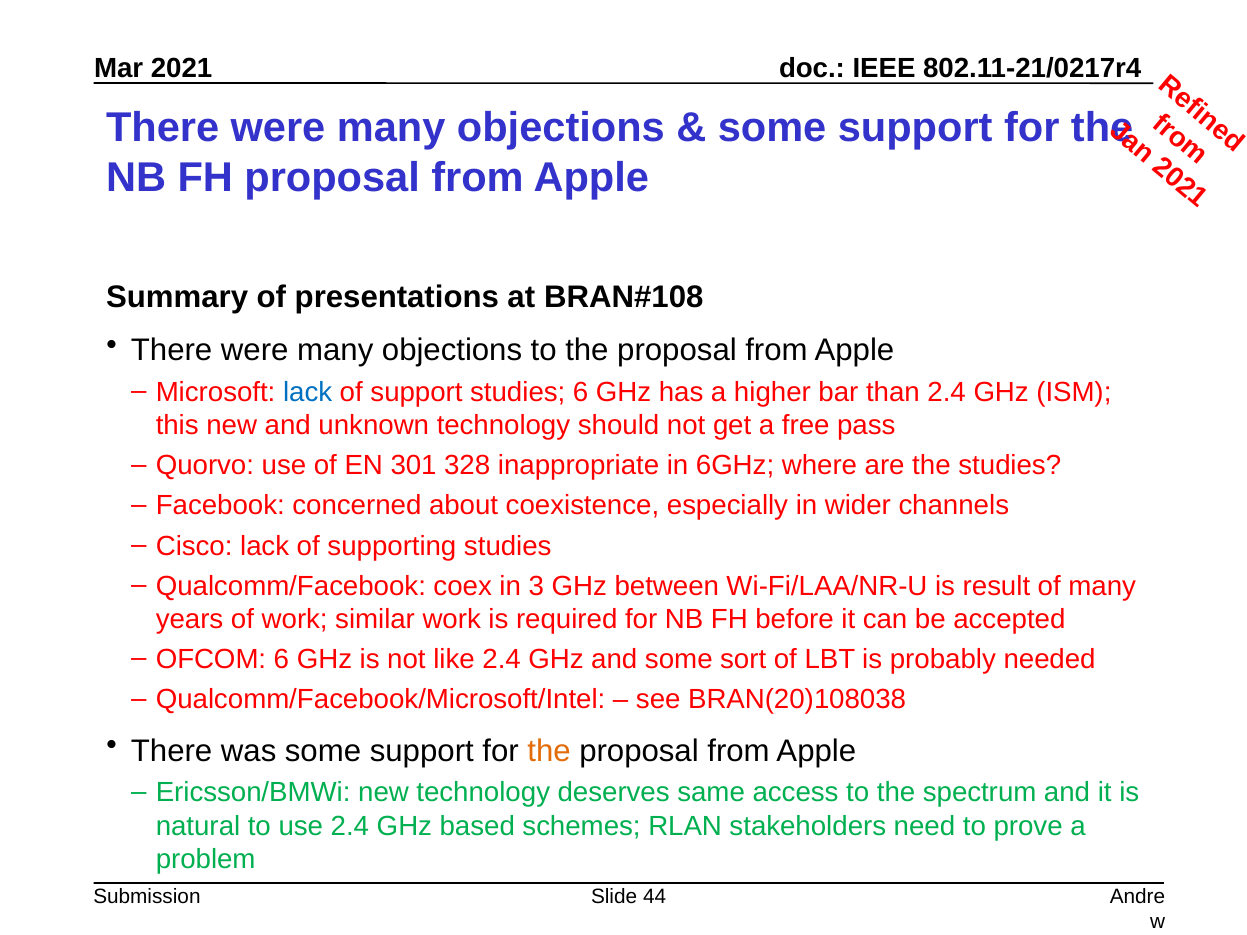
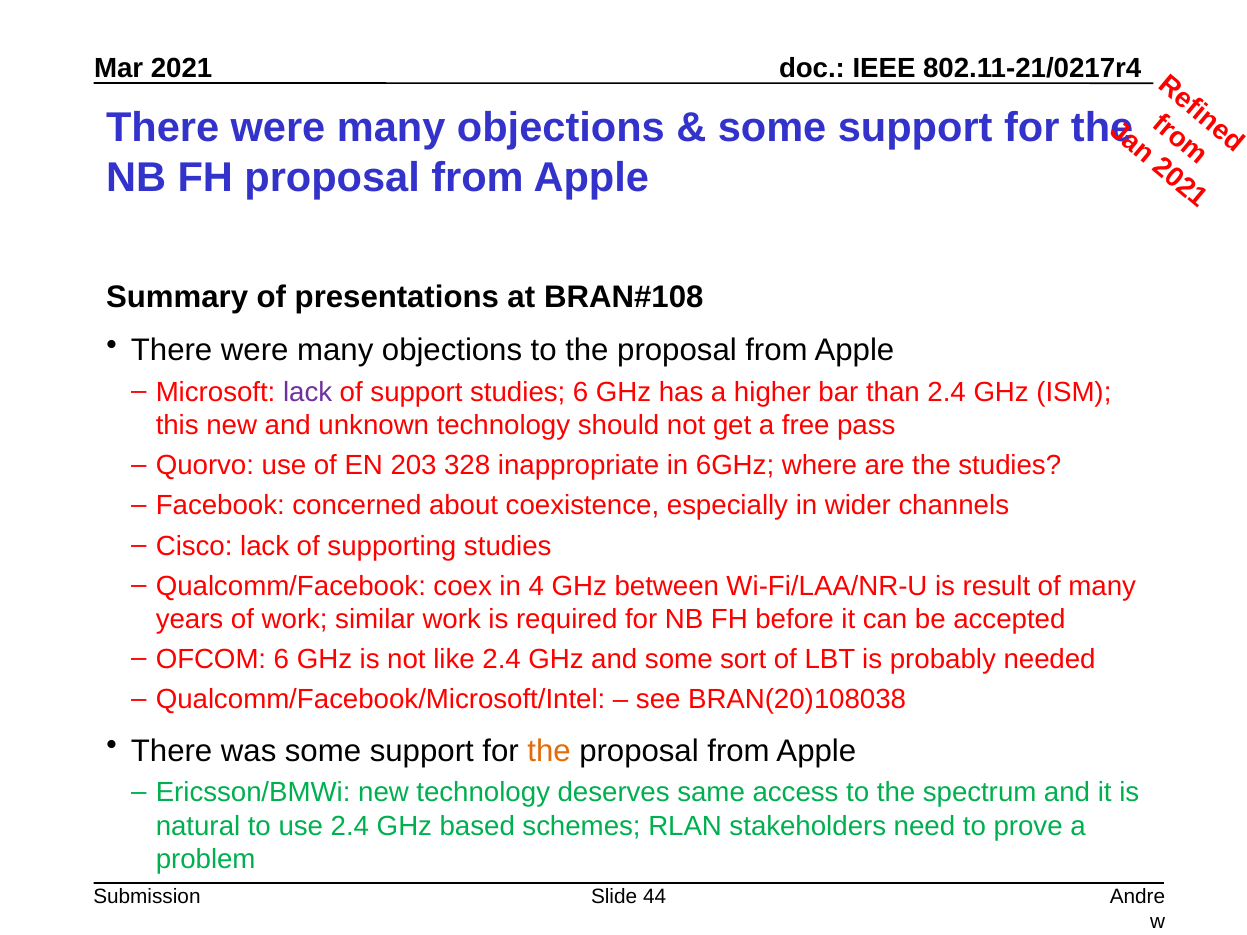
lack at (308, 392) colour: blue -> purple
301: 301 -> 203
3: 3 -> 4
